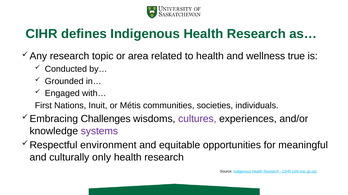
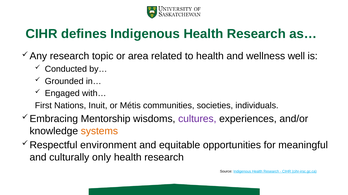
true: true -> well
Challenges: Challenges -> Mentorship
systems colour: purple -> orange
